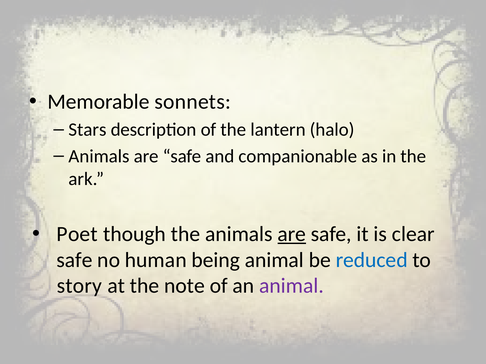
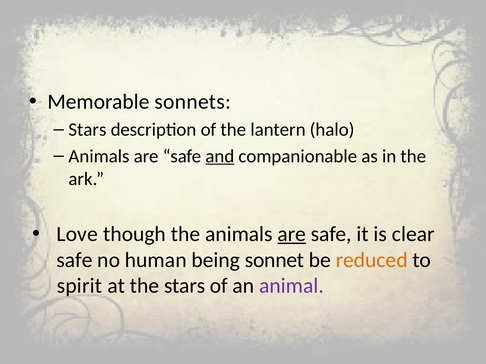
and underline: none -> present
Poet: Poet -> Love
being animal: animal -> sonnet
reduced colour: blue -> orange
story: story -> spirit
the note: note -> stars
